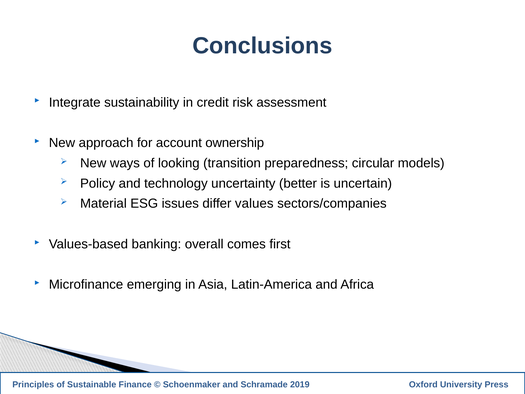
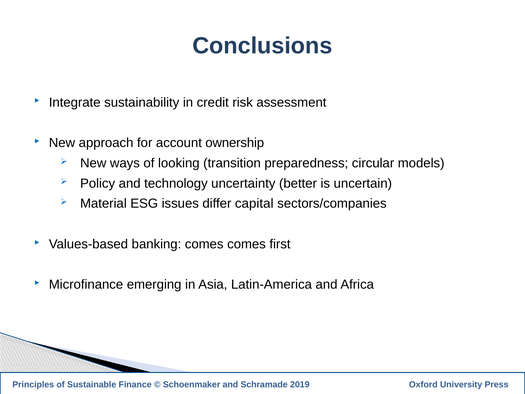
values: values -> capital
banking overall: overall -> comes
